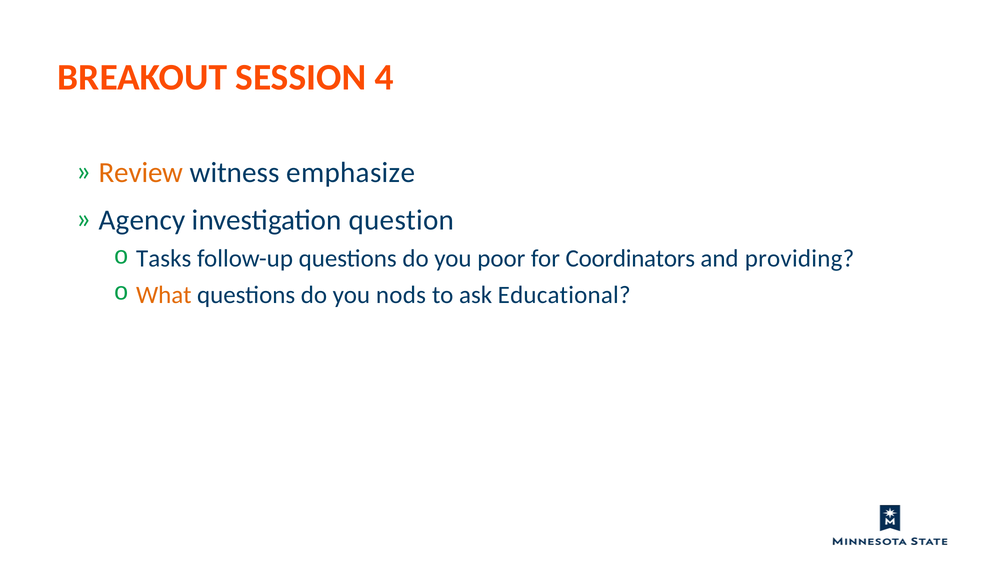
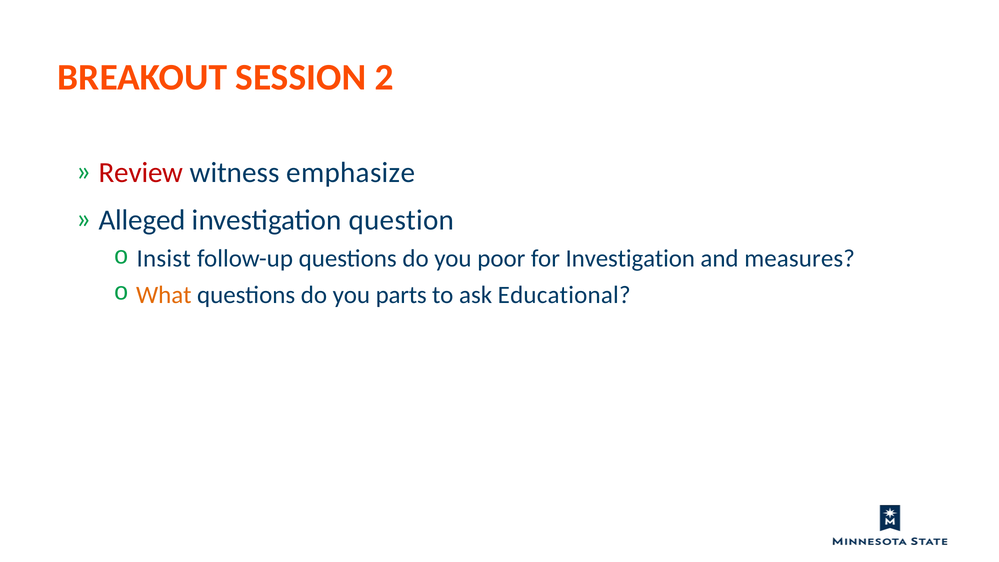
4: 4 -> 2
Review colour: orange -> red
Agency: Agency -> Alleged
Tasks: Tasks -> Insist
for Coordinators: Coordinators -> Investigation
providing: providing -> measures
nods: nods -> parts
